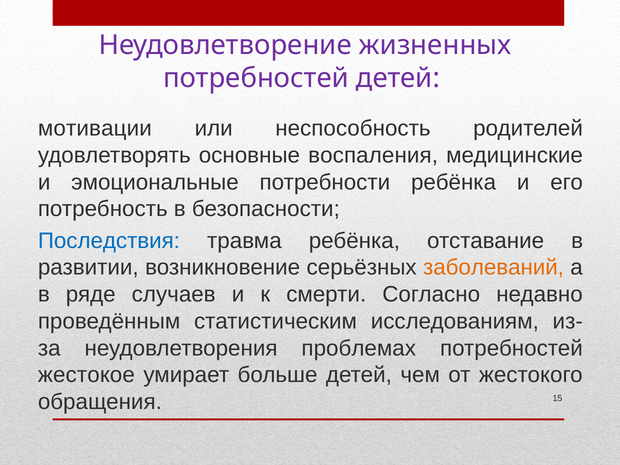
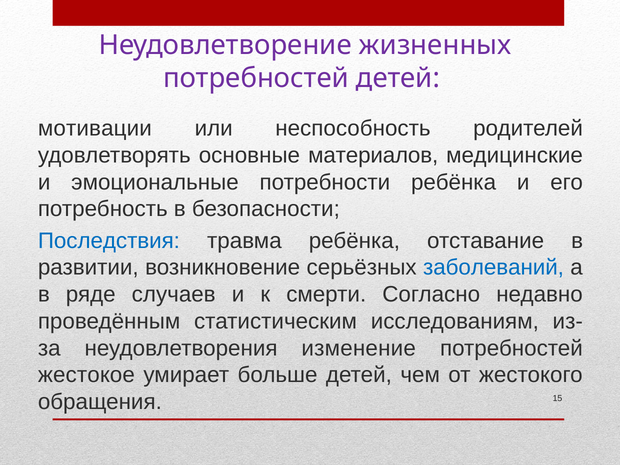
воспаления: воспаления -> материалов
заболеваний colour: orange -> blue
проблемах: проблемах -> изменение
